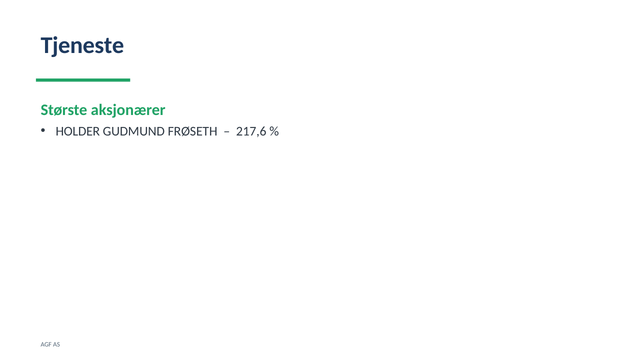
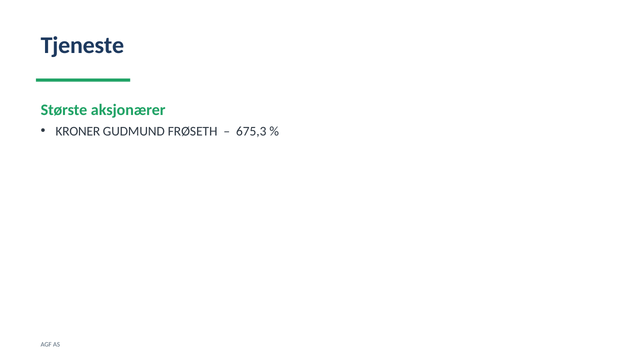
HOLDER: HOLDER -> KRONER
217,6: 217,6 -> 675,3
